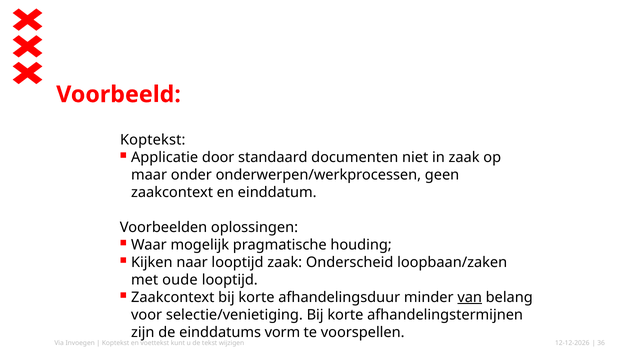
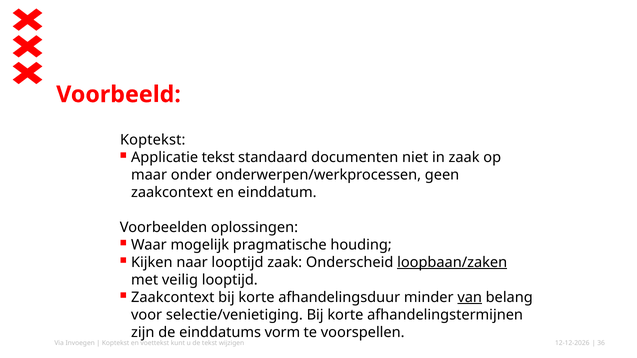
Applicatie door: door -> tekst
loopbaan/zaken underline: none -> present
oude: oude -> veilig
